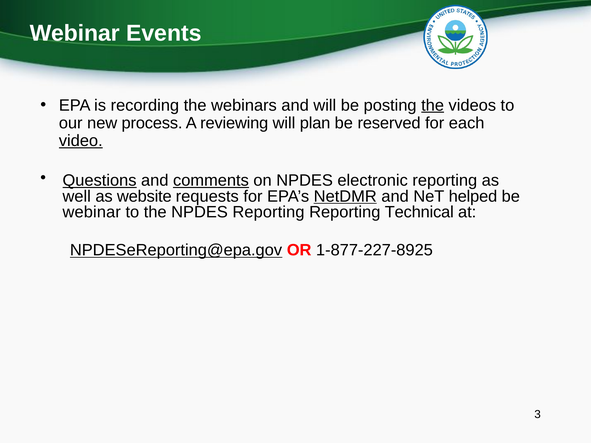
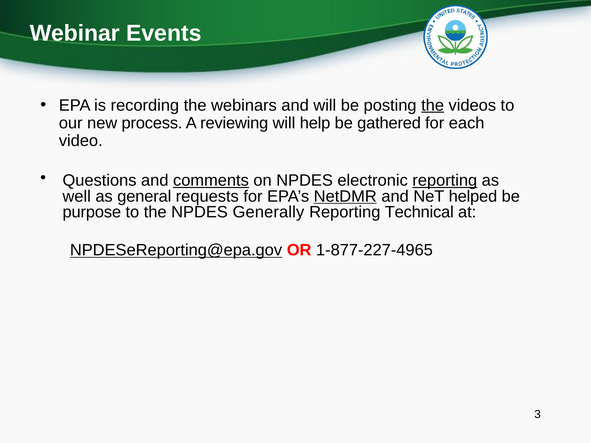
plan: plan -> help
reserved: reserved -> gathered
video underline: present -> none
Questions underline: present -> none
reporting at (445, 181) underline: none -> present
website: website -> general
webinar at (92, 212): webinar -> purpose
NPDES Reporting: Reporting -> Generally
1-877-227-8925: 1-877-227-8925 -> 1-877-227-4965
